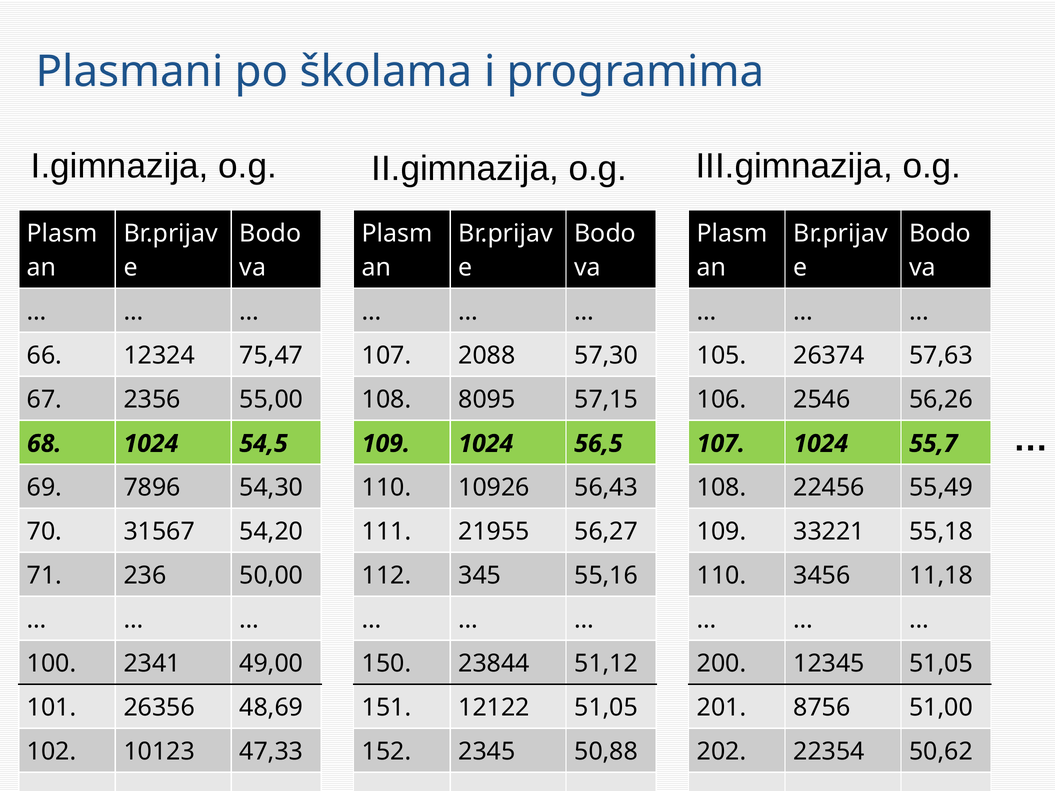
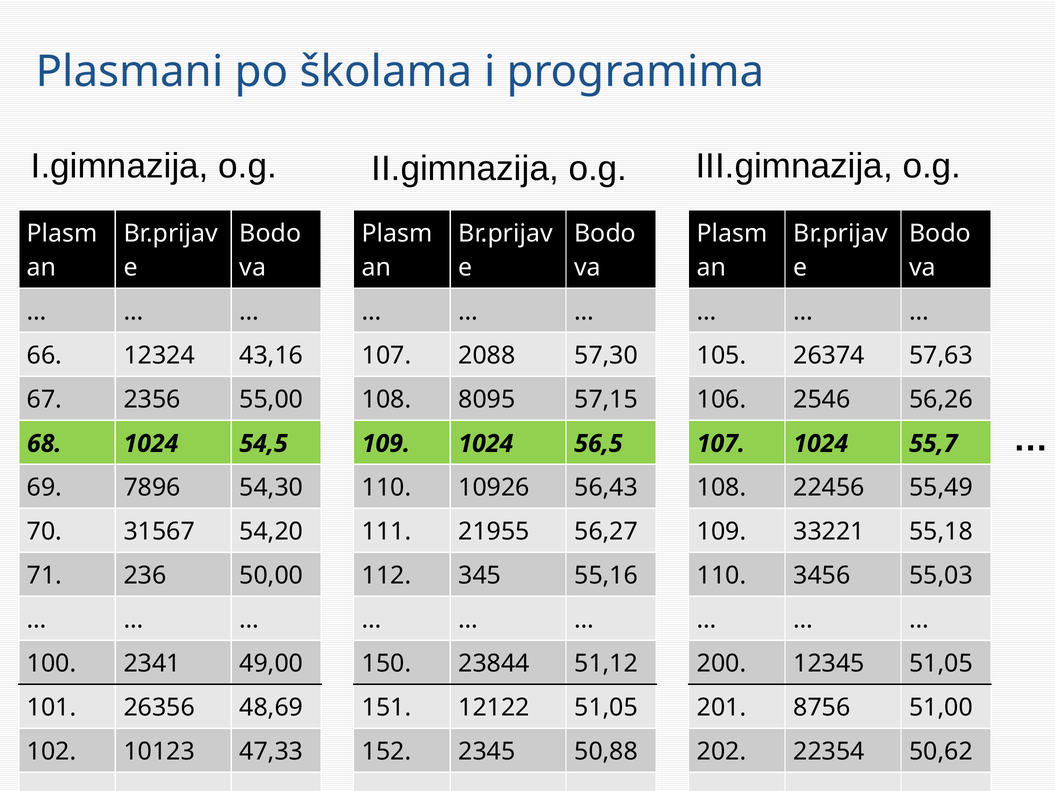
75,47: 75,47 -> 43,16
11,18: 11,18 -> 55,03
